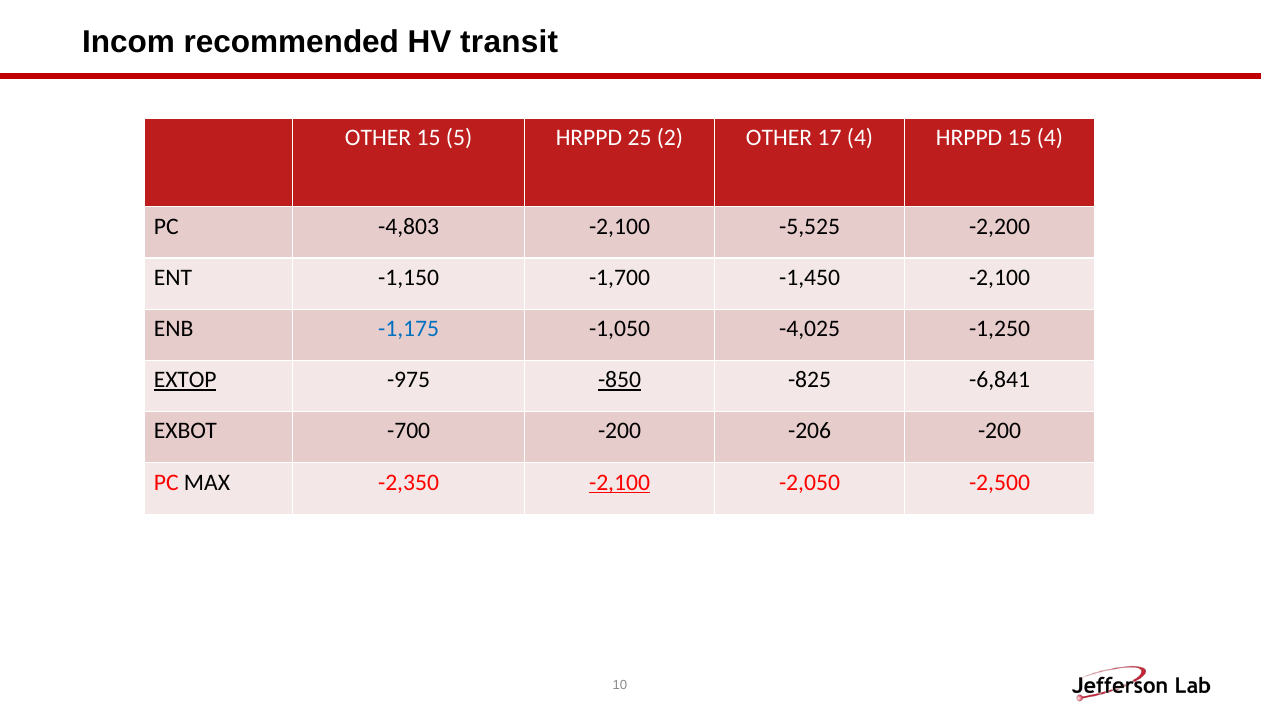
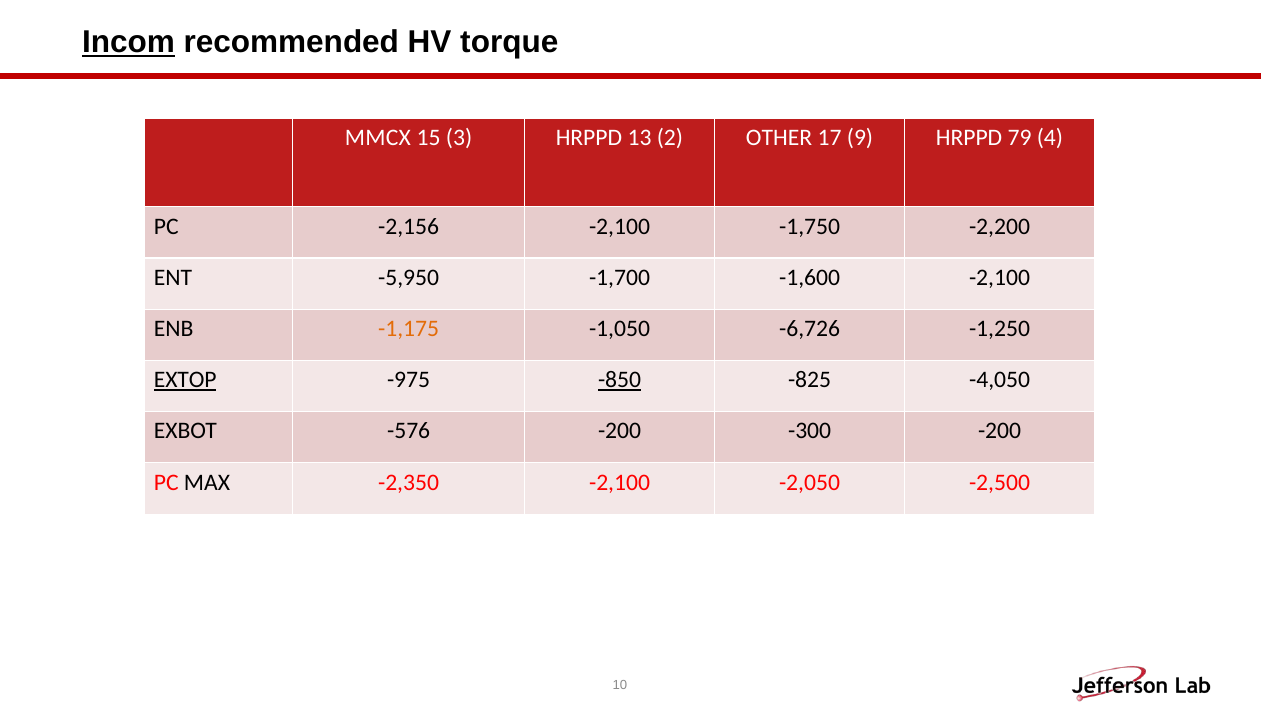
Incom underline: none -> present
transit: transit -> torque
OTHER at (378, 138): OTHER -> MMCX
5: 5 -> 3
25: 25 -> 13
17 4: 4 -> 9
HRPPD 15: 15 -> 79
-4,803: -4,803 -> -2,156
-5,525: -5,525 -> -1,750
-1,150: -1,150 -> -5,950
-1,450: -1,450 -> -1,600
-1,175 colour: blue -> orange
-4,025: -4,025 -> -6,726
-6,841: -6,841 -> -4,050
-700: -700 -> -576
-206: -206 -> -300
-2,100 at (620, 483) underline: present -> none
